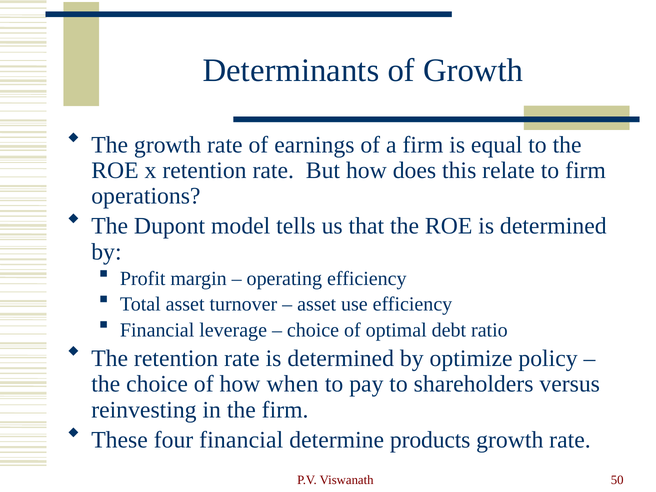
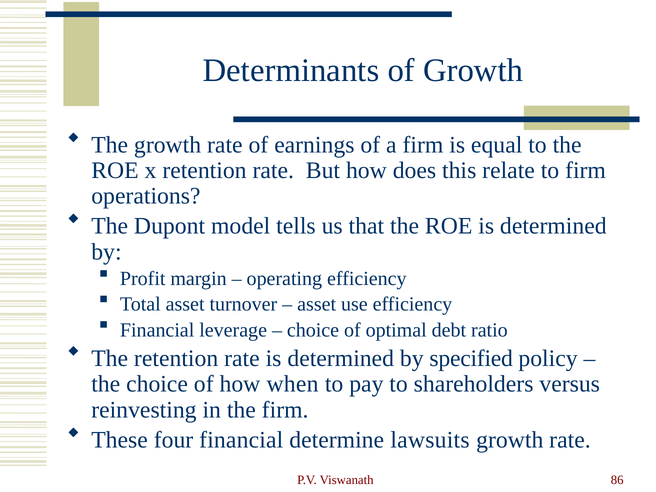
optimize: optimize -> specified
products: products -> lawsuits
50: 50 -> 86
